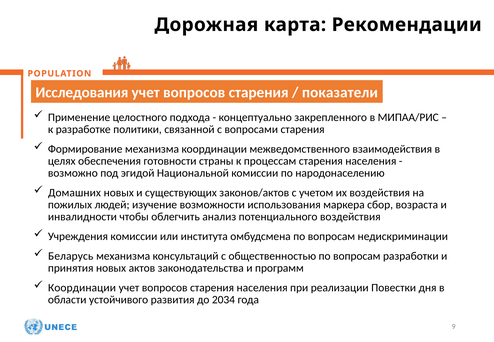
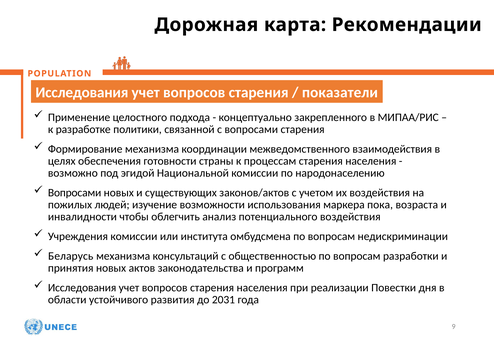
Домашних at (74, 193): Домашних -> Вопросами
сбор: сбор -> пока
Координации at (82, 288): Координации -> Исследования
2034: 2034 -> 2031
